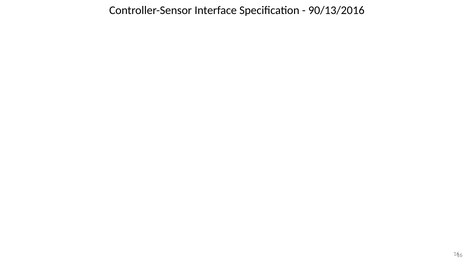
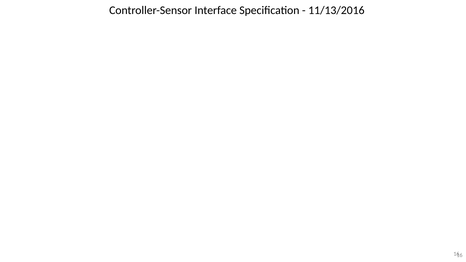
90/13/2016: 90/13/2016 -> 11/13/2016
